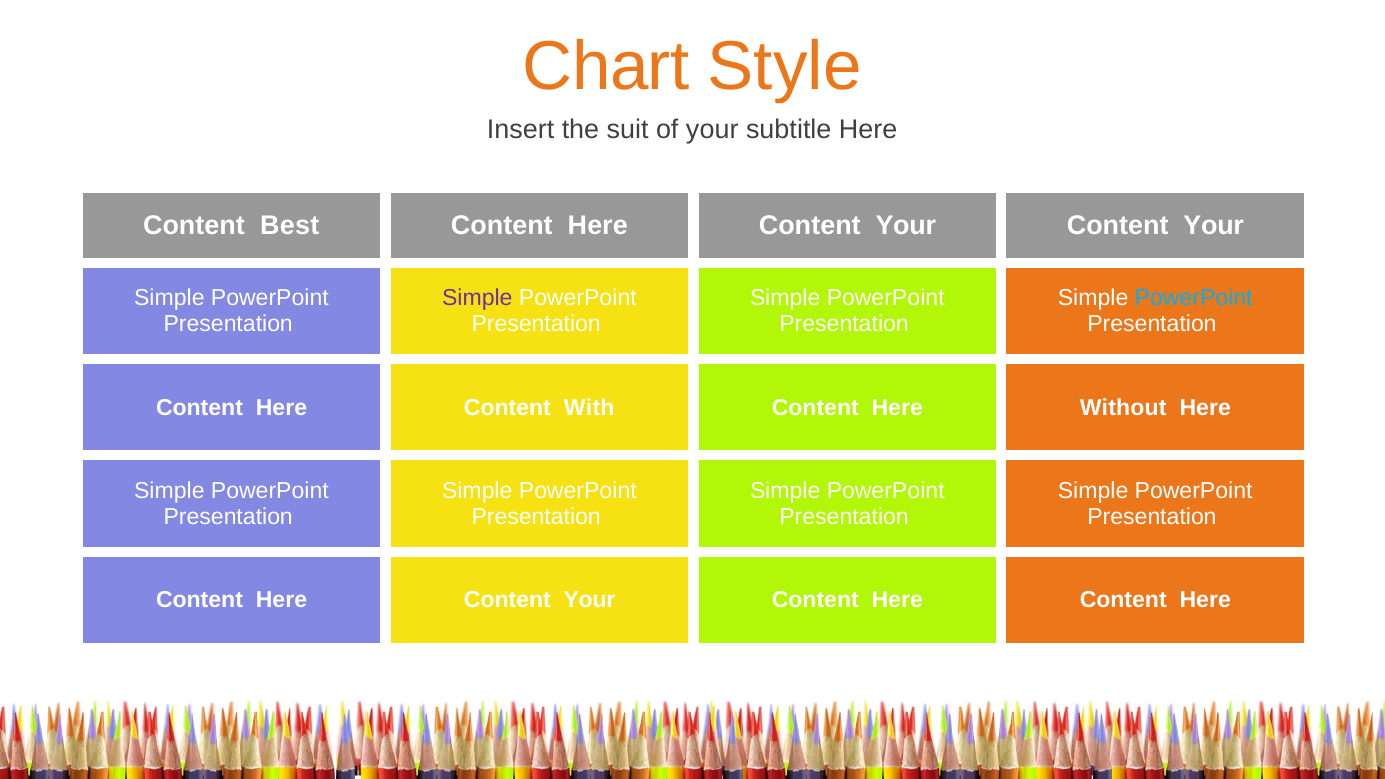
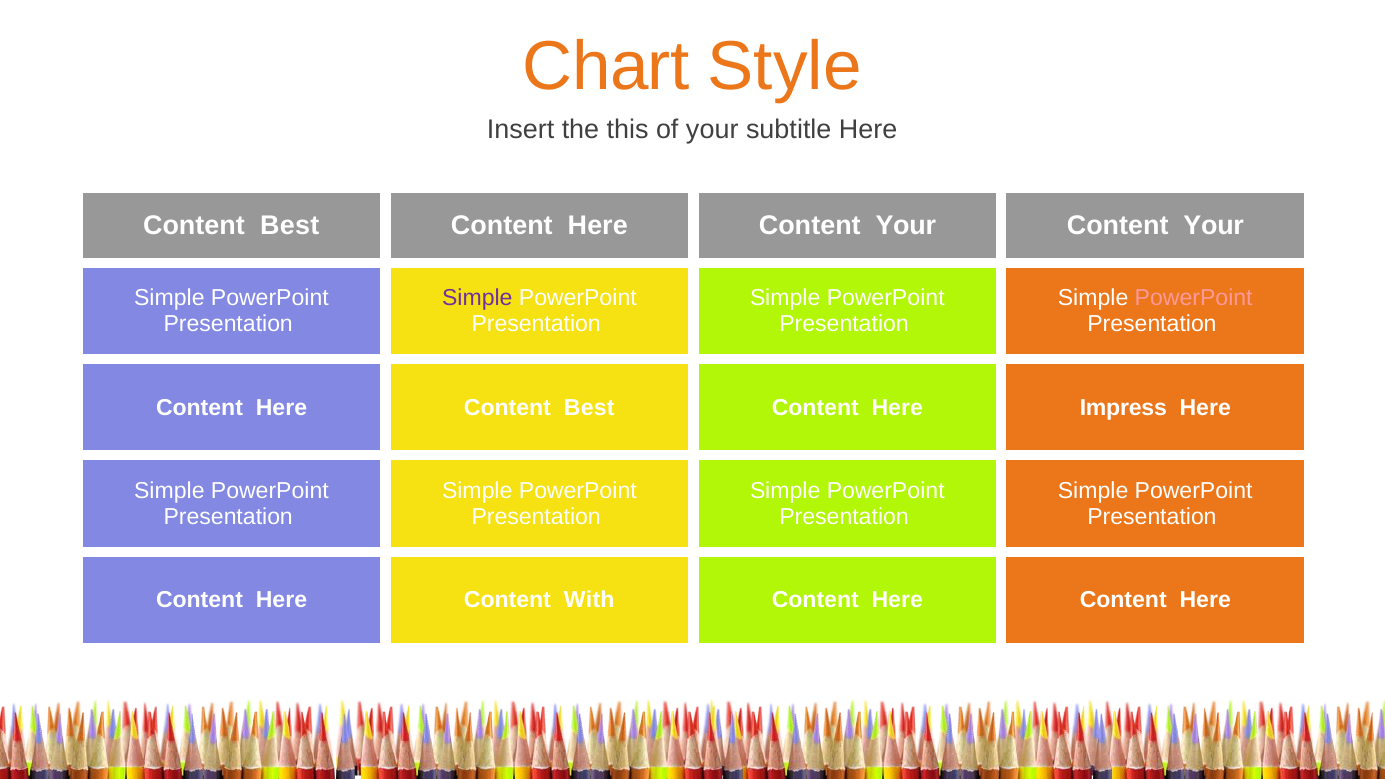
suit: suit -> this
PowerPoint at (1194, 298) colour: light blue -> pink
Content Here Content With: With -> Best
Without: Without -> Impress
Your at (589, 600): Your -> With
